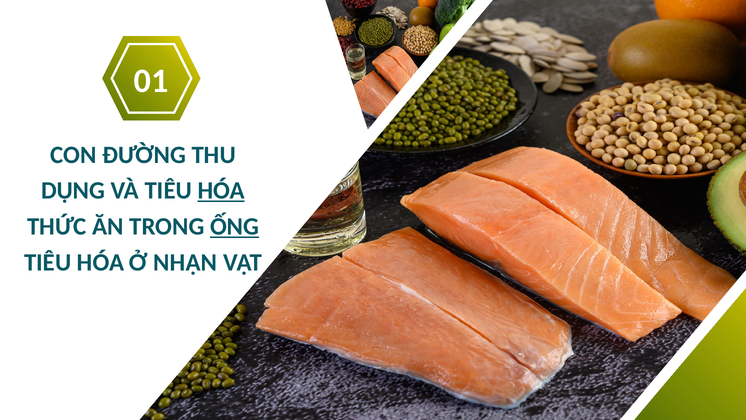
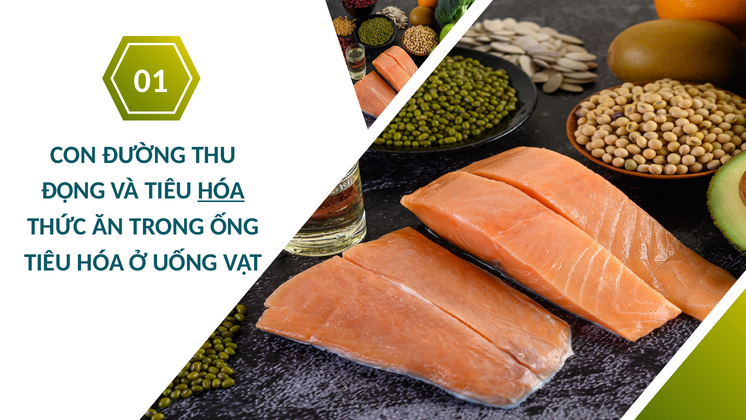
DỤNG: DỤNG -> ĐỘNG
ỐNG underline: present -> none
NHẬN: NHẬN -> UỐNG
